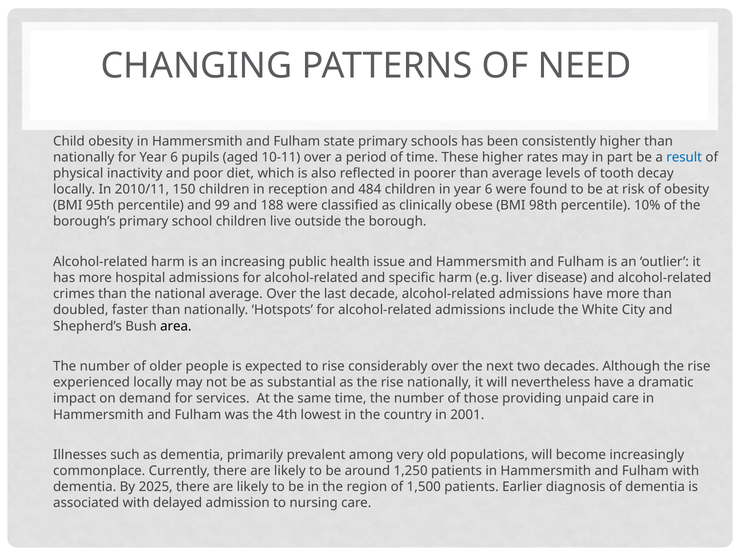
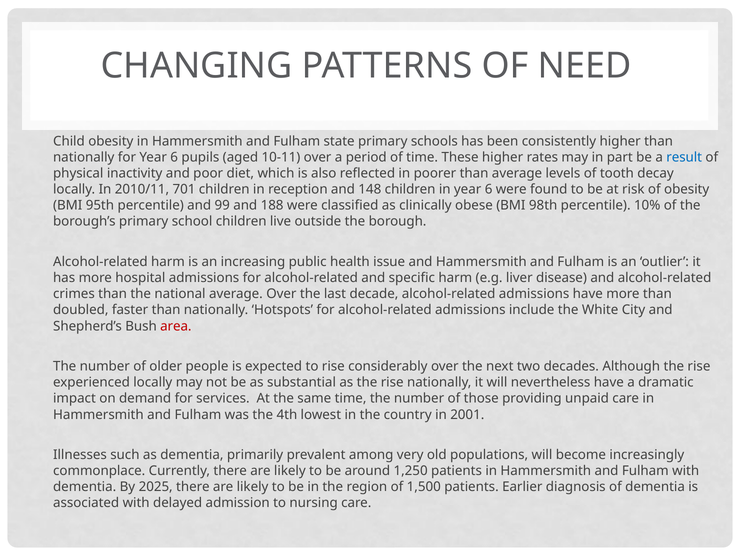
150: 150 -> 701
484: 484 -> 148
area colour: black -> red
